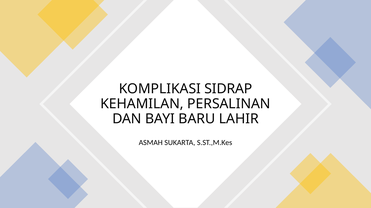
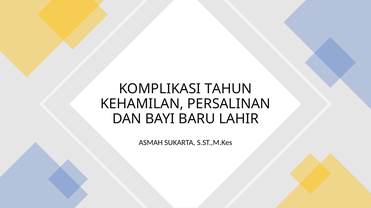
SIDRAP: SIDRAP -> TAHUN
